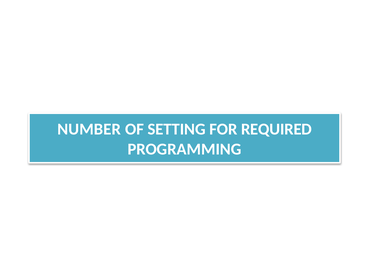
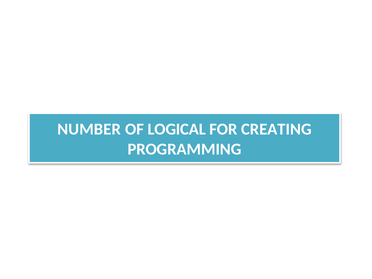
SETTING: SETTING -> LOGICAL
REQUIRED: REQUIRED -> CREATING
